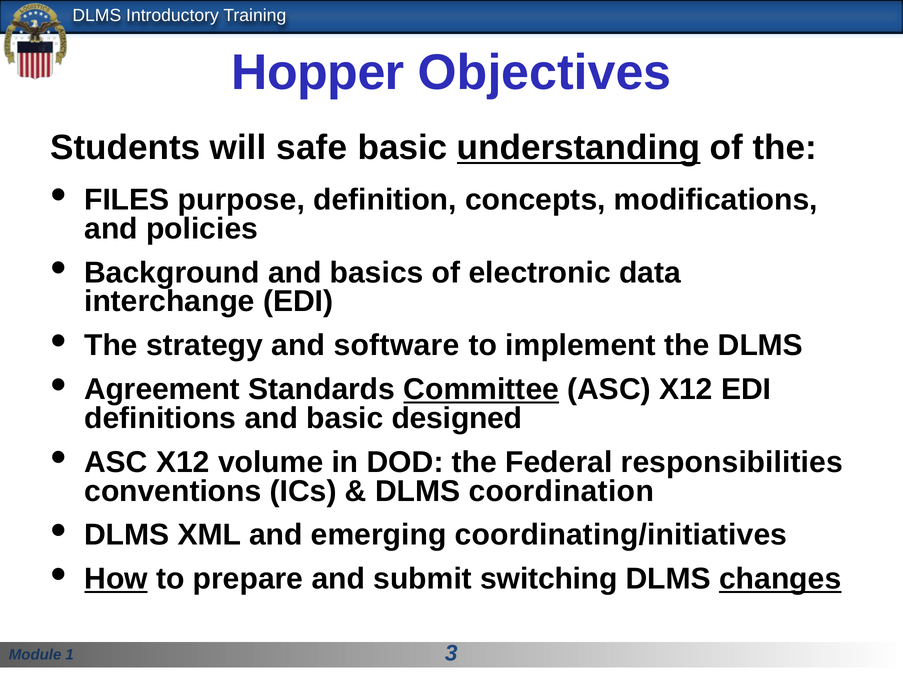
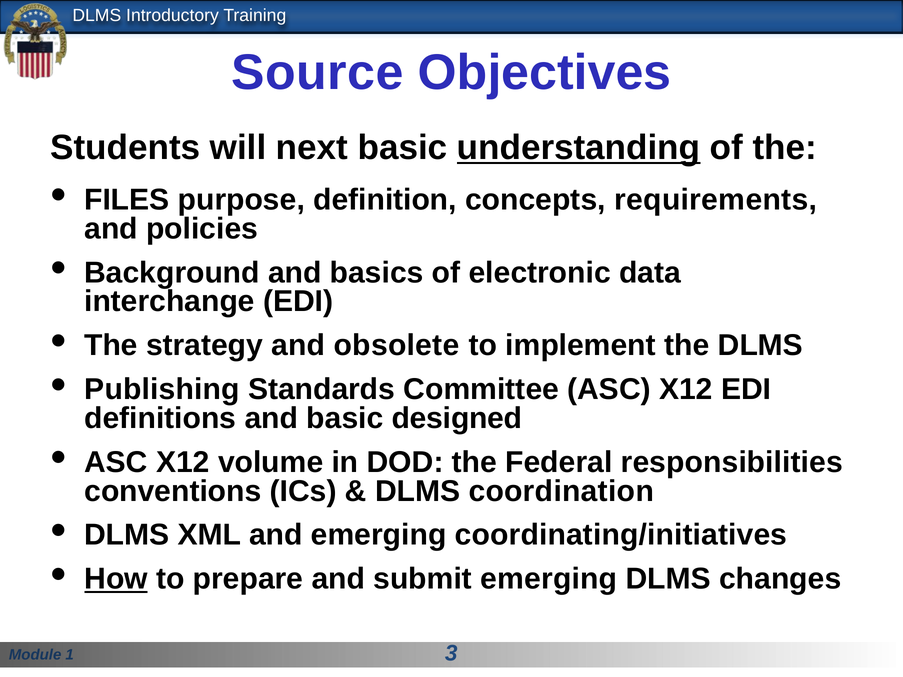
Hopper: Hopper -> Source
safe: safe -> next
modifications: modifications -> requirements
software: software -> obsolete
Agreement: Agreement -> Publishing
Committee underline: present -> none
submit switching: switching -> emerging
changes underline: present -> none
